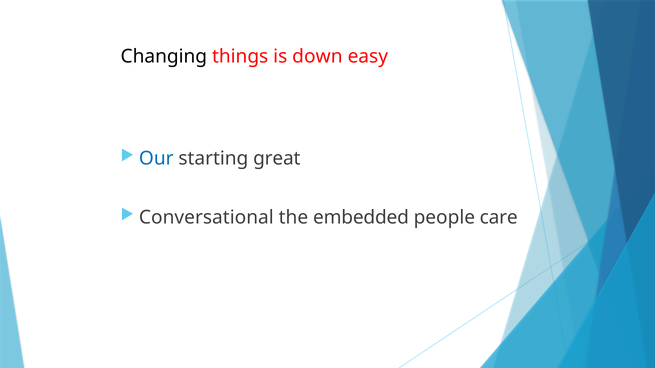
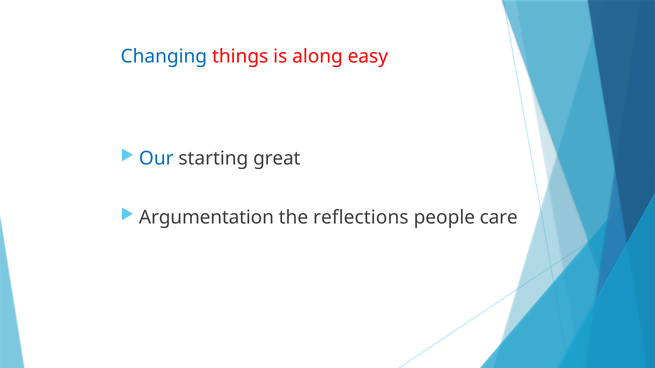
Changing colour: black -> blue
down: down -> along
Conversational: Conversational -> Argumentation
embedded: embedded -> reflections
